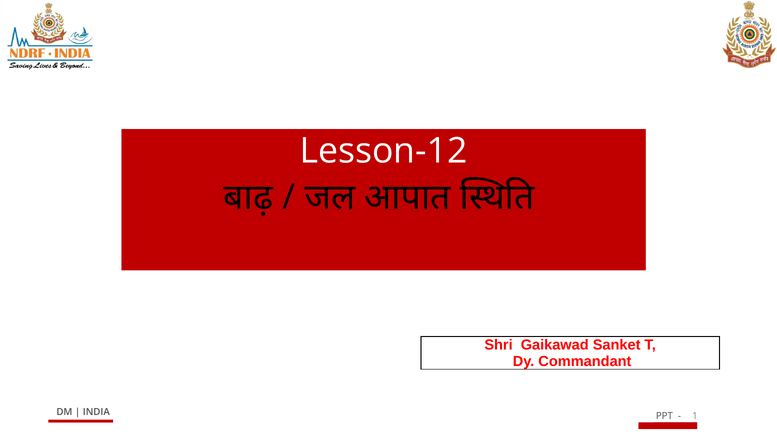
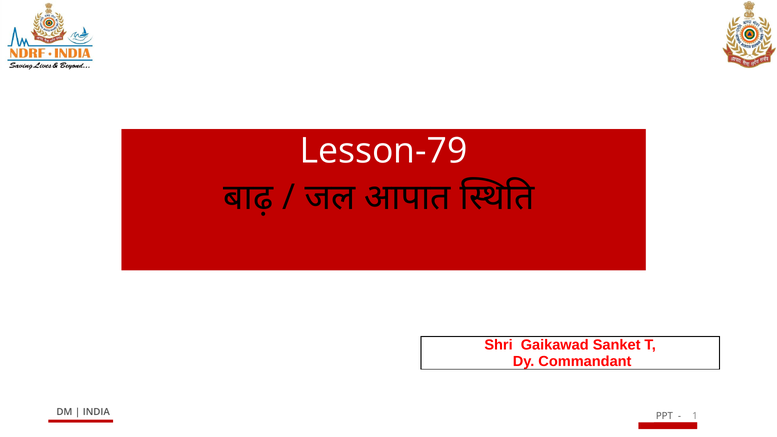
Lesson-12: Lesson-12 -> Lesson-79
